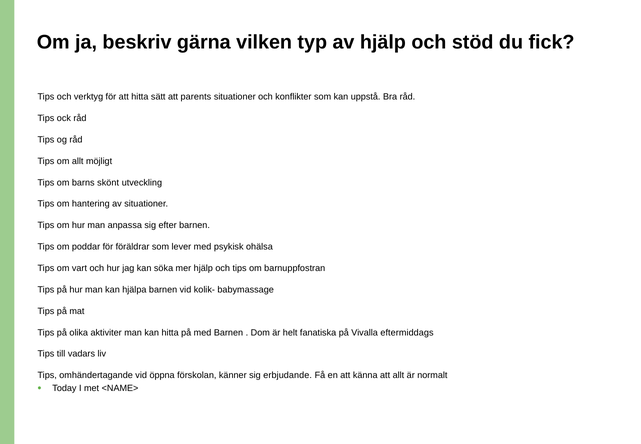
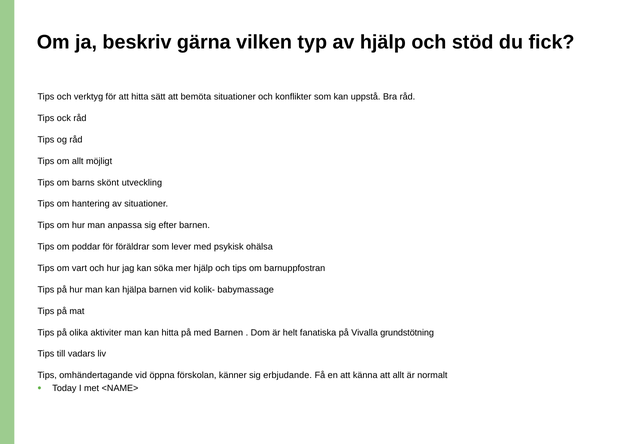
parents: parents -> bemöta
eftermiddags: eftermiddags -> grundstötning
